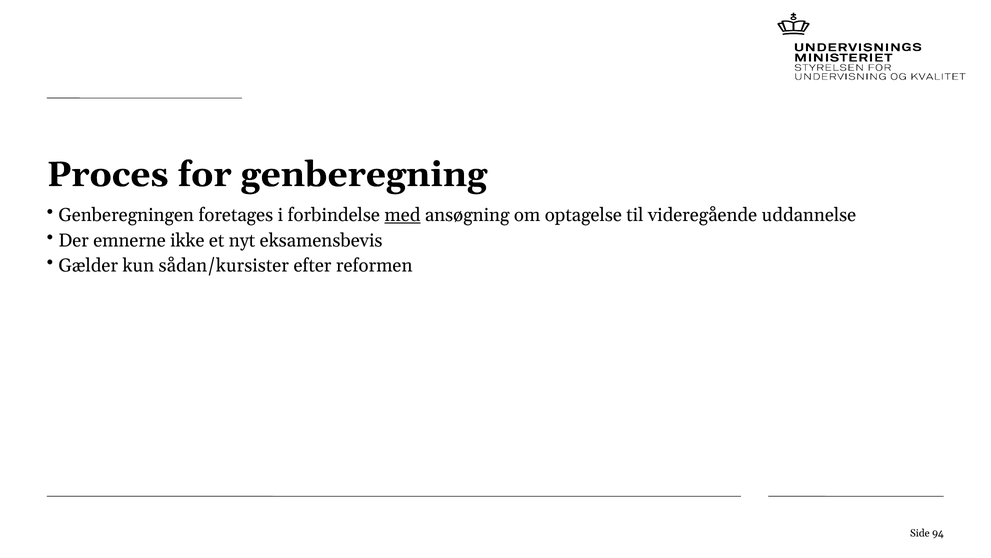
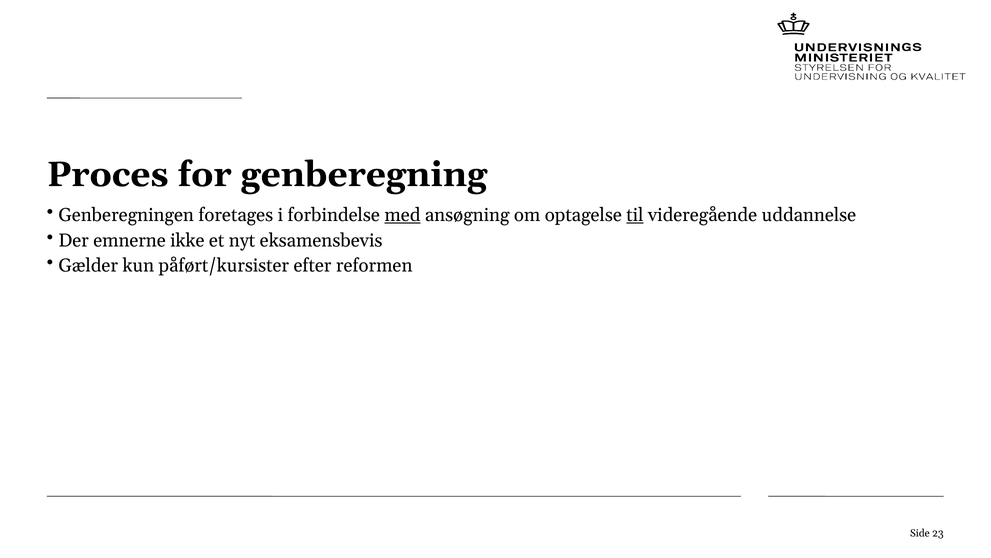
til underline: none -> present
sådan/kursister: sådan/kursister -> påført/kursister
94: 94 -> 23
